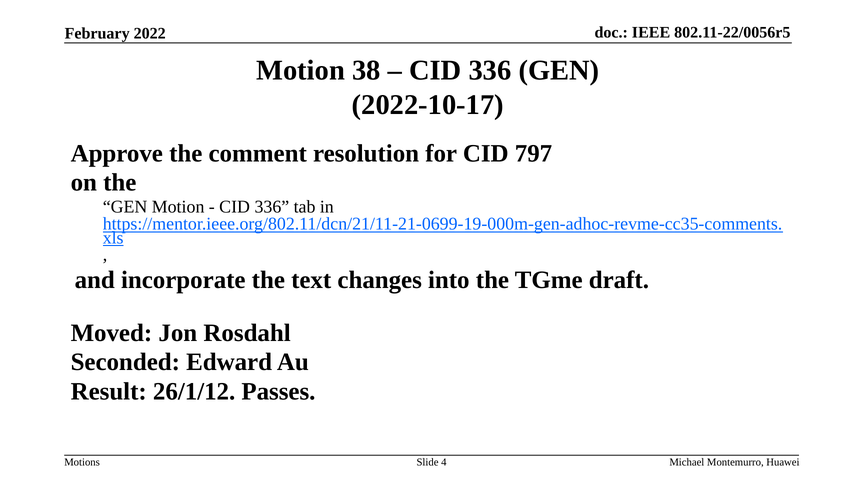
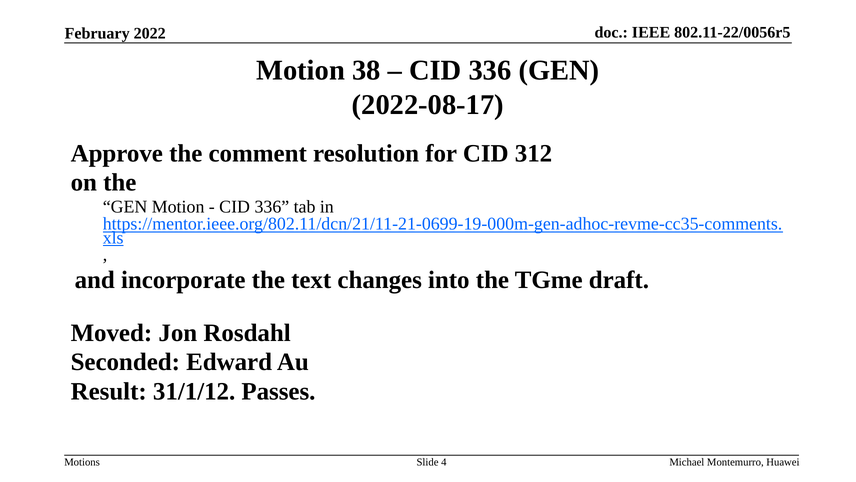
2022-10-17: 2022-10-17 -> 2022-08-17
797: 797 -> 312
26/1/12: 26/1/12 -> 31/1/12
